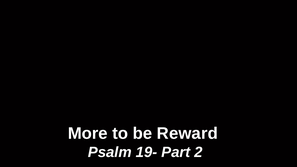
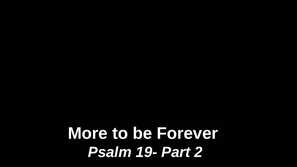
Reward: Reward -> Forever
